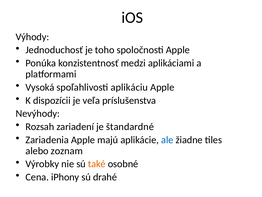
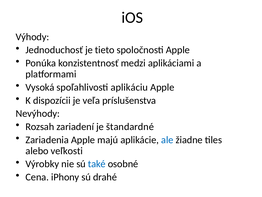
toho: toho -> tieto
zoznam: zoznam -> veľkosti
také colour: orange -> blue
